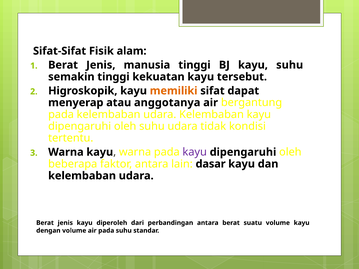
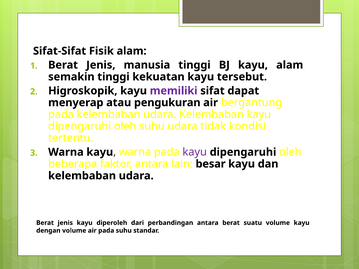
kayu suhu: suhu -> alam
memiliki colour: orange -> purple
anggotanya: anggotanya -> pengukuran
dasar: dasar -> besar
